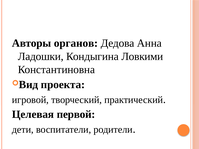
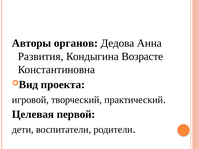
Ладошки: Ладошки -> Развития
Ловкими: Ловкими -> Возрасте
